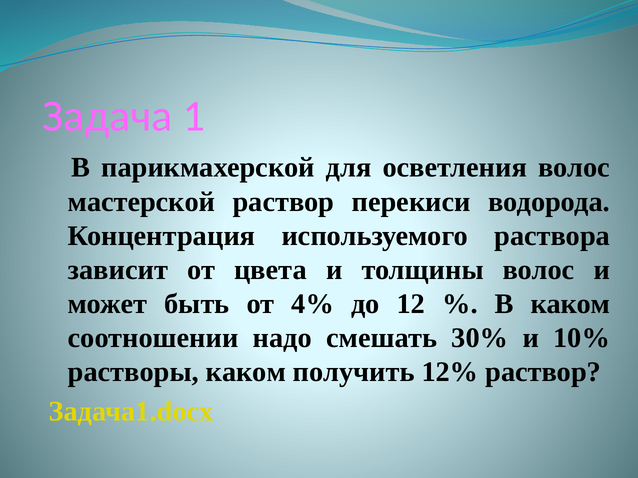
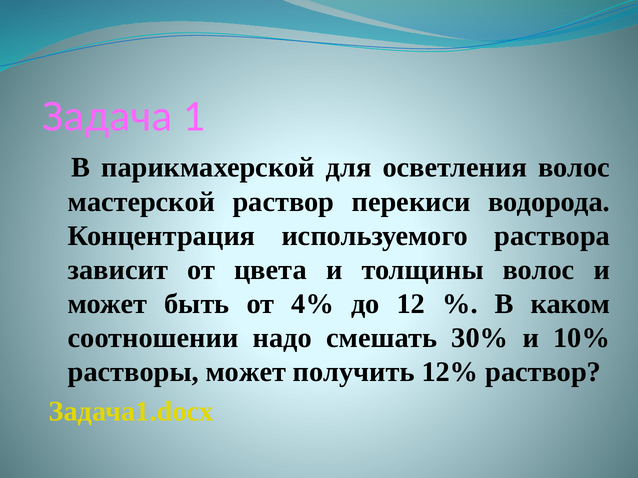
растворы каком: каком -> может
